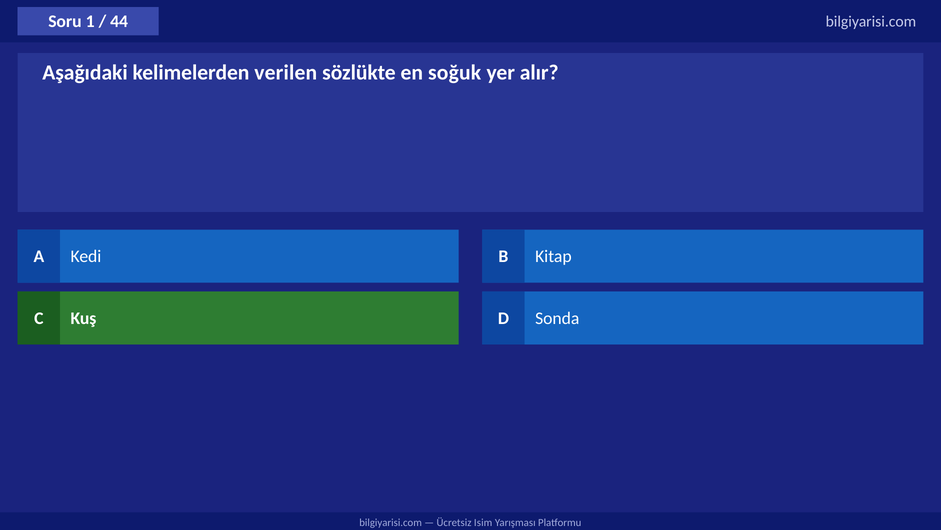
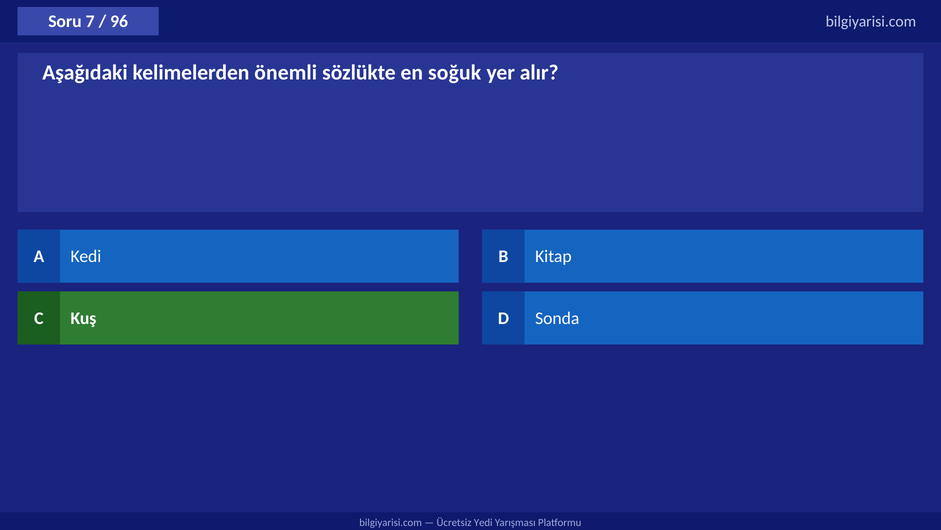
1: 1 -> 7
44: 44 -> 96
verilen: verilen -> önemli
Isim: Isim -> Yedi
